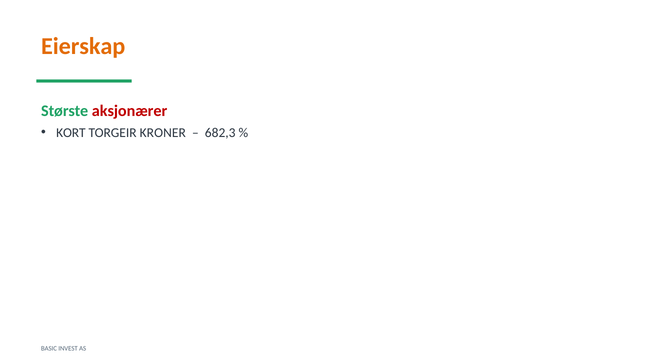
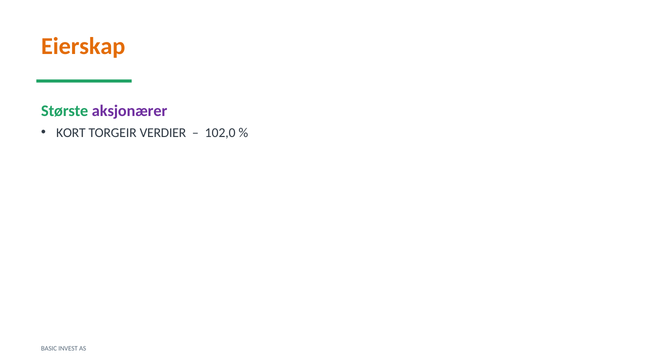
aksjonærer colour: red -> purple
KRONER: KRONER -> VERDIER
682,3: 682,3 -> 102,0
